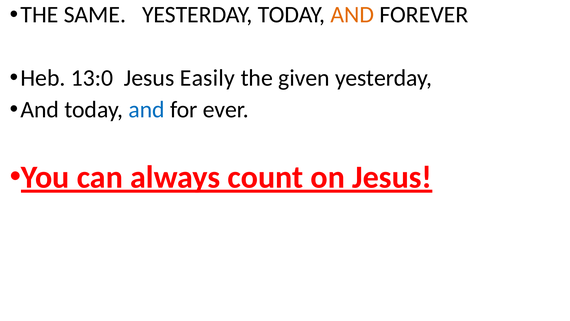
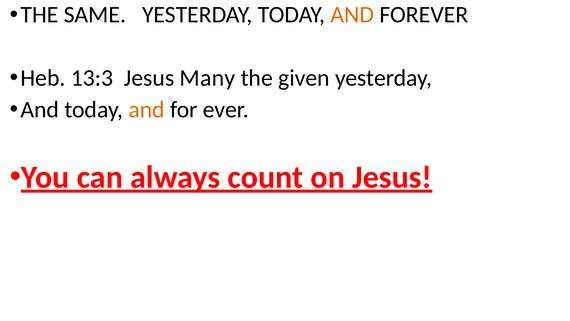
13:0: 13:0 -> 13:3
Easily: Easily -> Many
and at (147, 110) colour: blue -> orange
